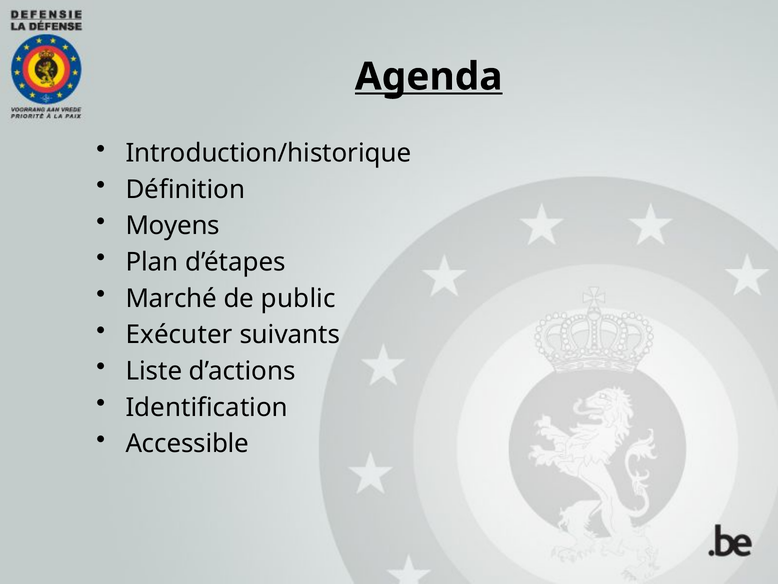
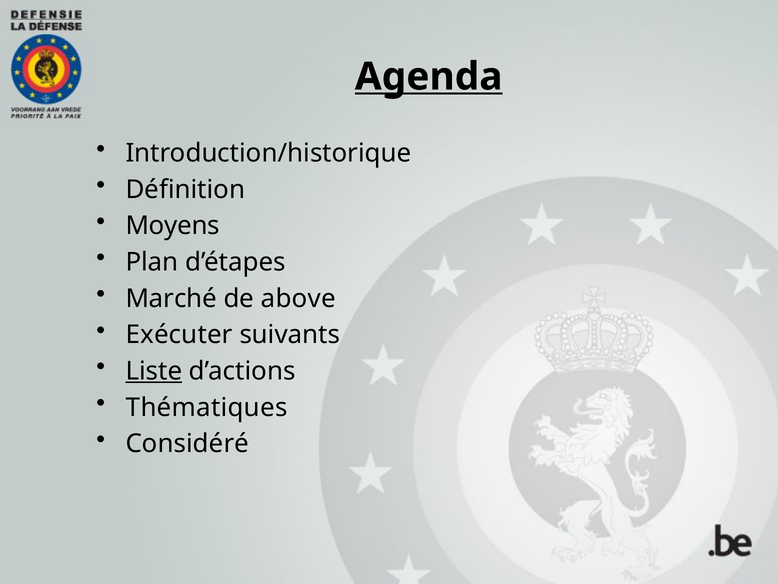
public: public -> above
Liste underline: none -> present
Identification: Identification -> Thématiques
Accessible: Accessible -> Considéré
